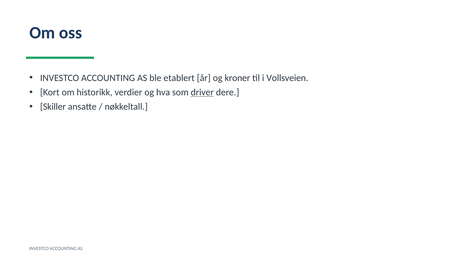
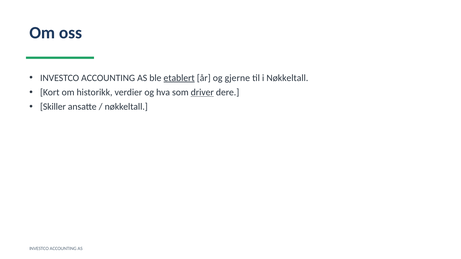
etablert underline: none -> present
kroner: kroner -> gjerne
i Vollsveien: Vollsveien -> Nøkkeltall
